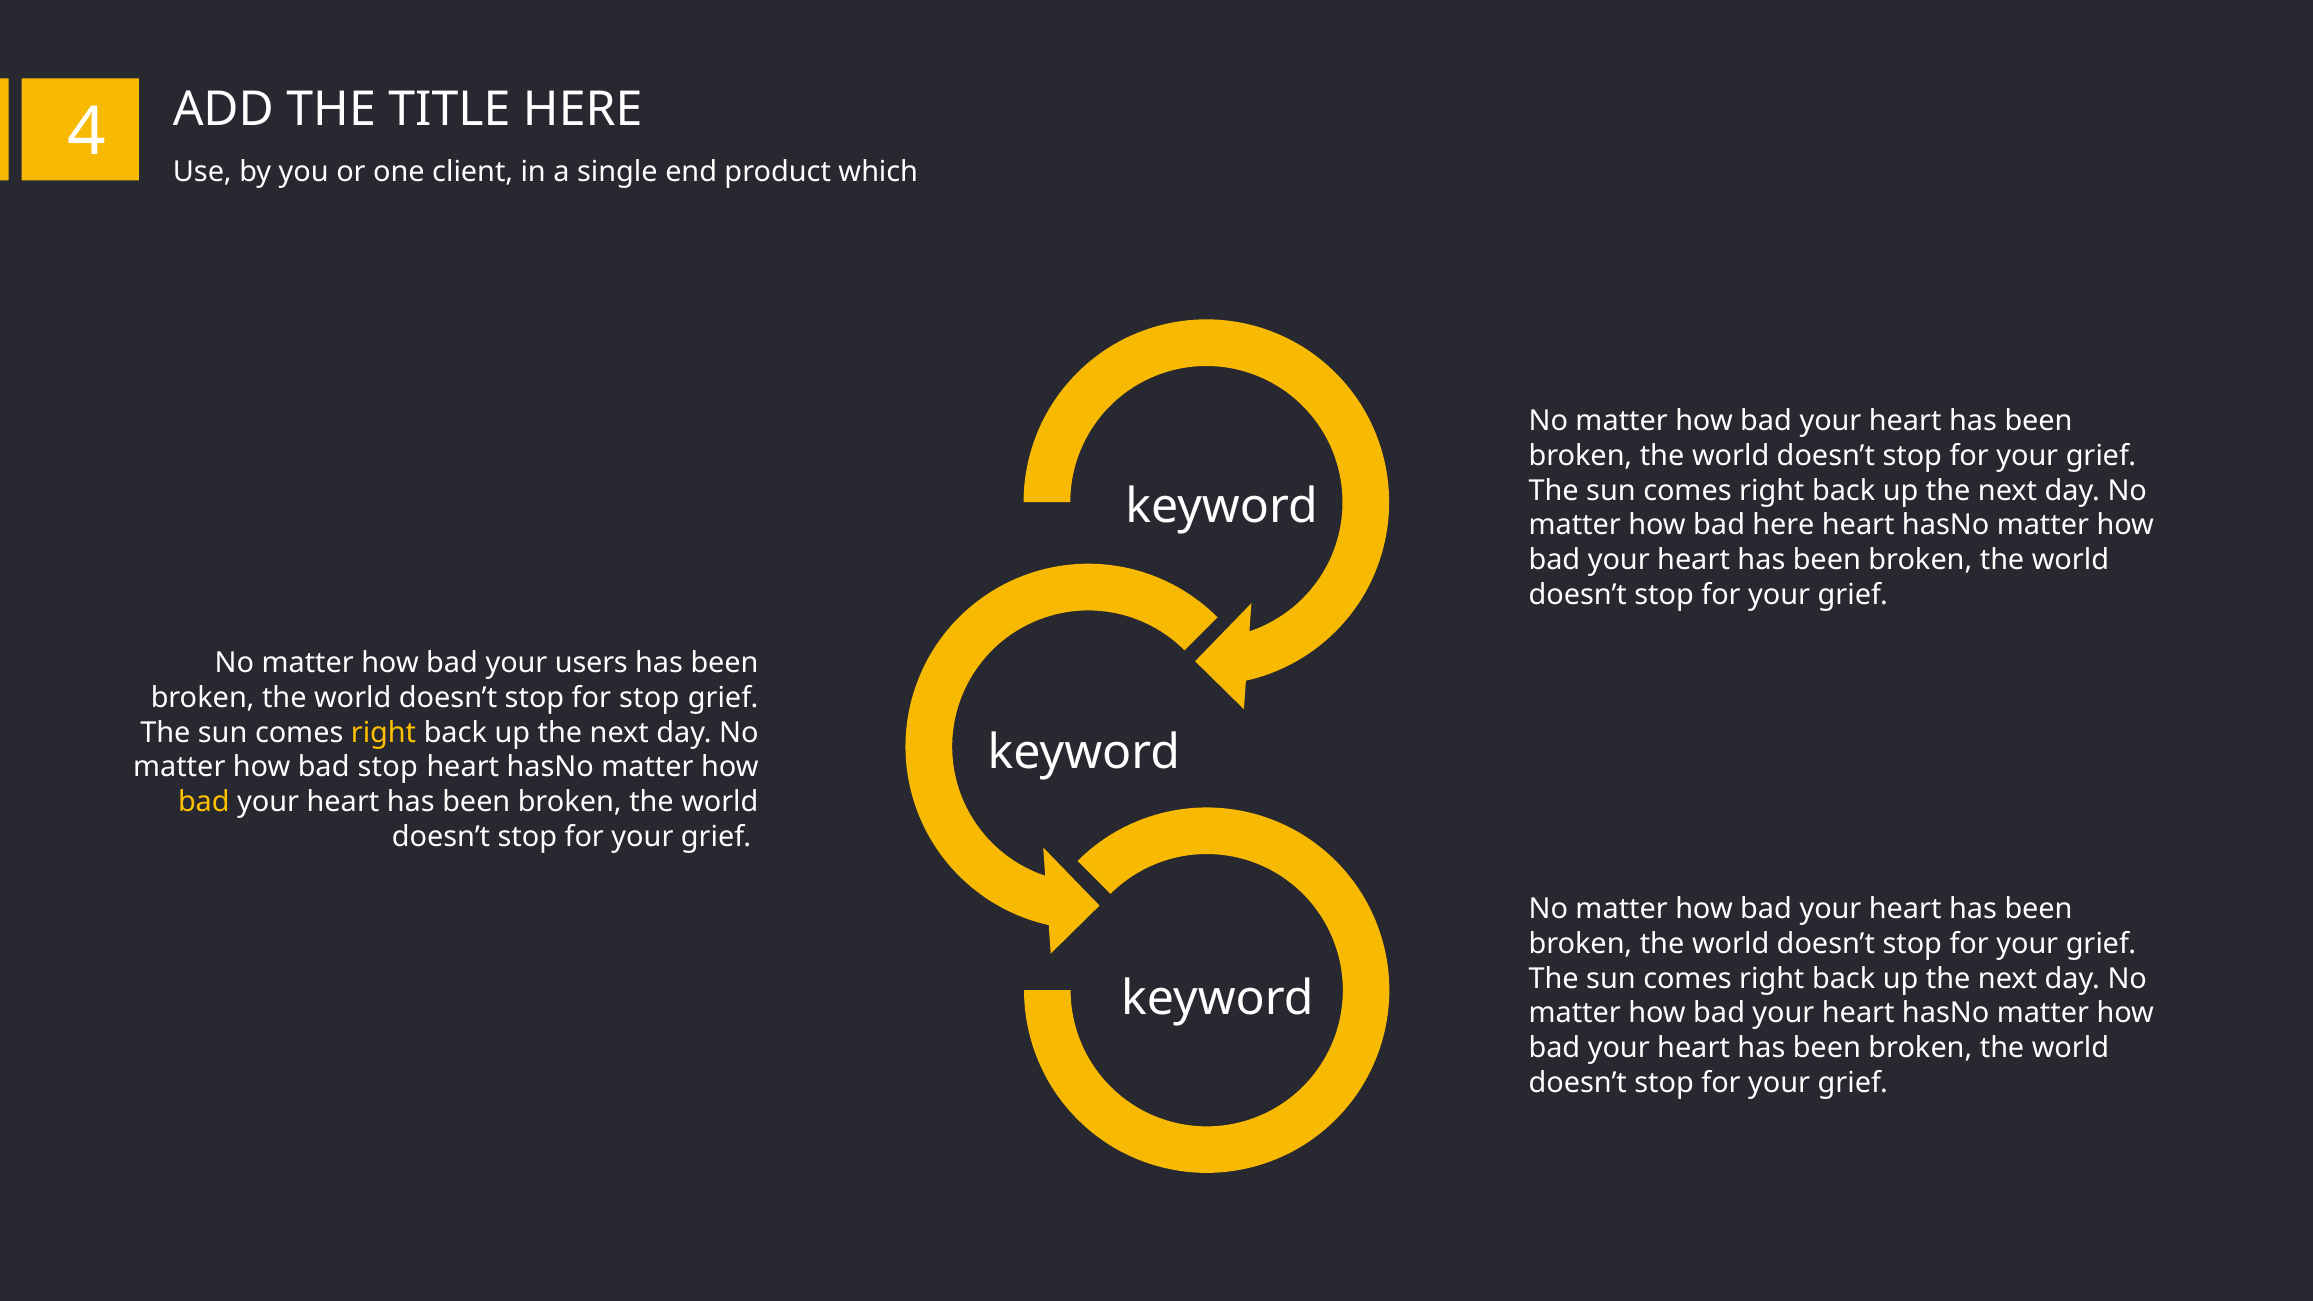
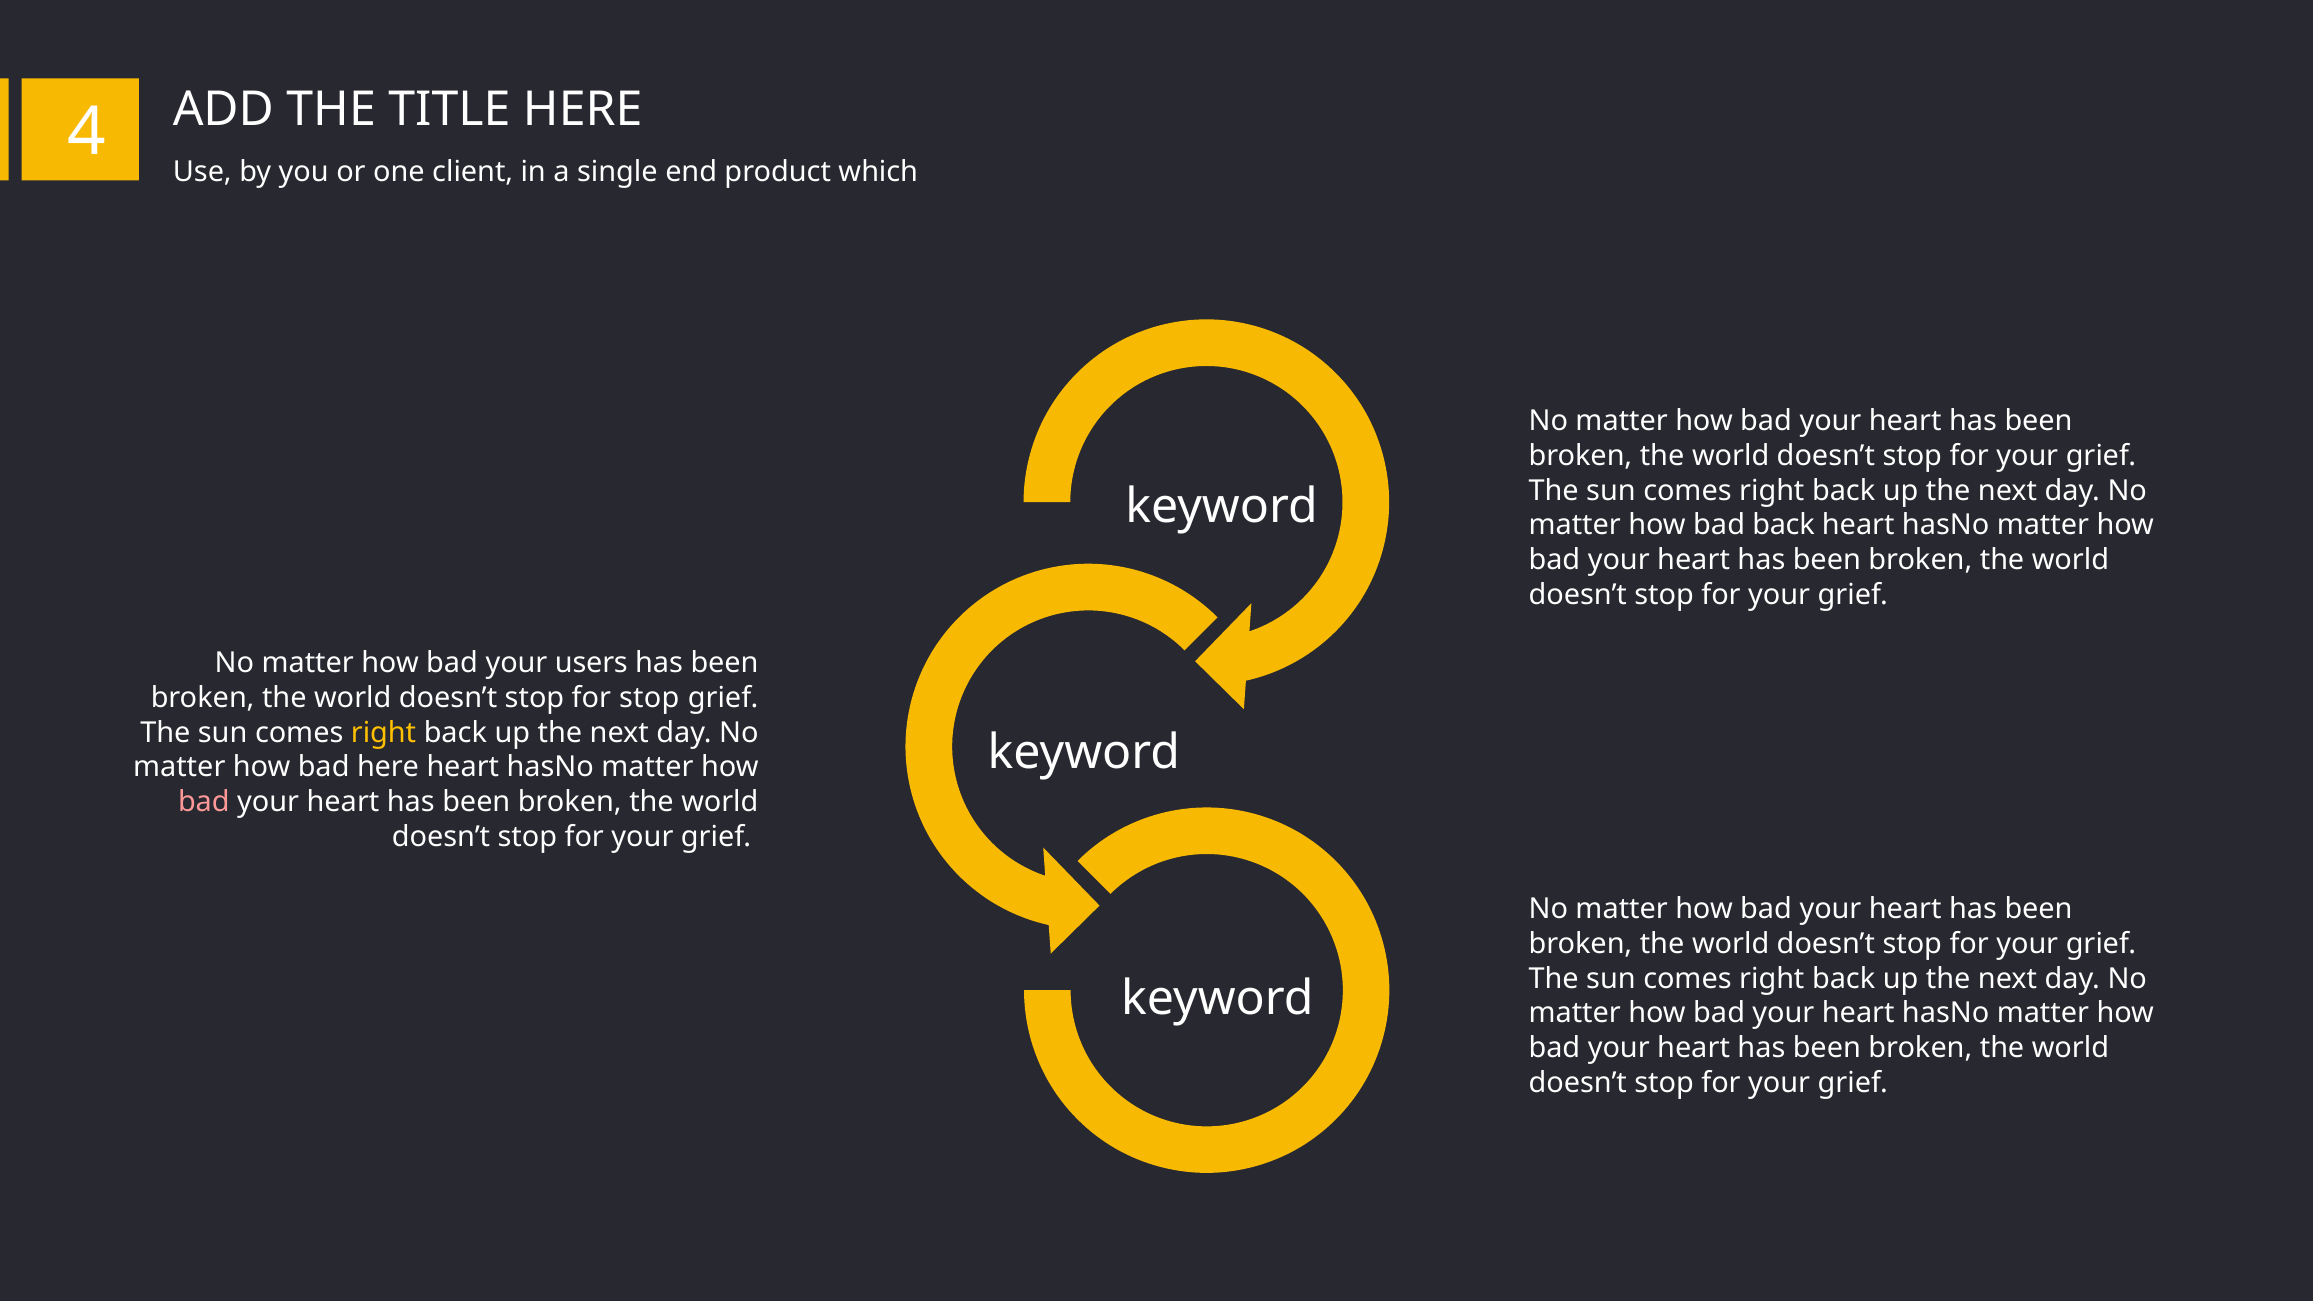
bad here: here -> back
bad stop: stop -> here
bad at (204, 802) colour: yellow -> pink
